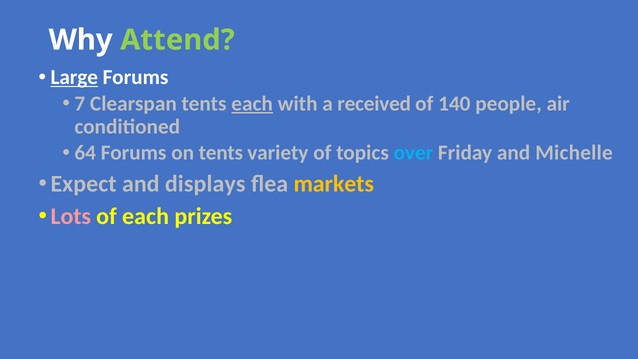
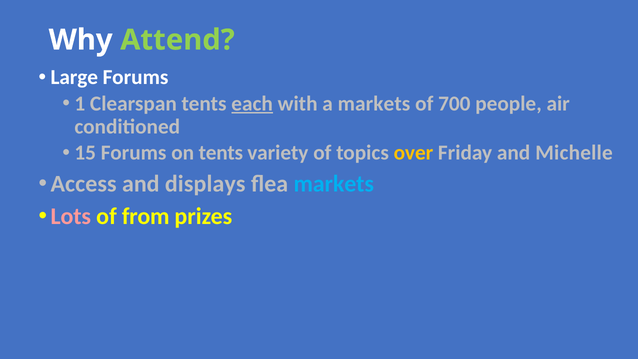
Large underline: present -> none
7: 7 -> 1
a received: received -> markets
140: 140 -> 700
64: 64 -> 15
over colour: light blue -> yellow
Expect: Expect -> Access
markets at (334, 184) colour: yellow -> light blue
of each: each -> from
